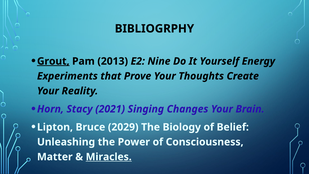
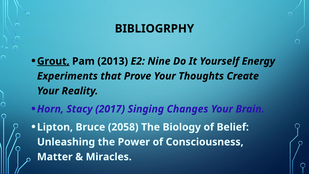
2021: 2021 -> 2017
2029: 2029 -> 2058
Miracles underline: present -> none
